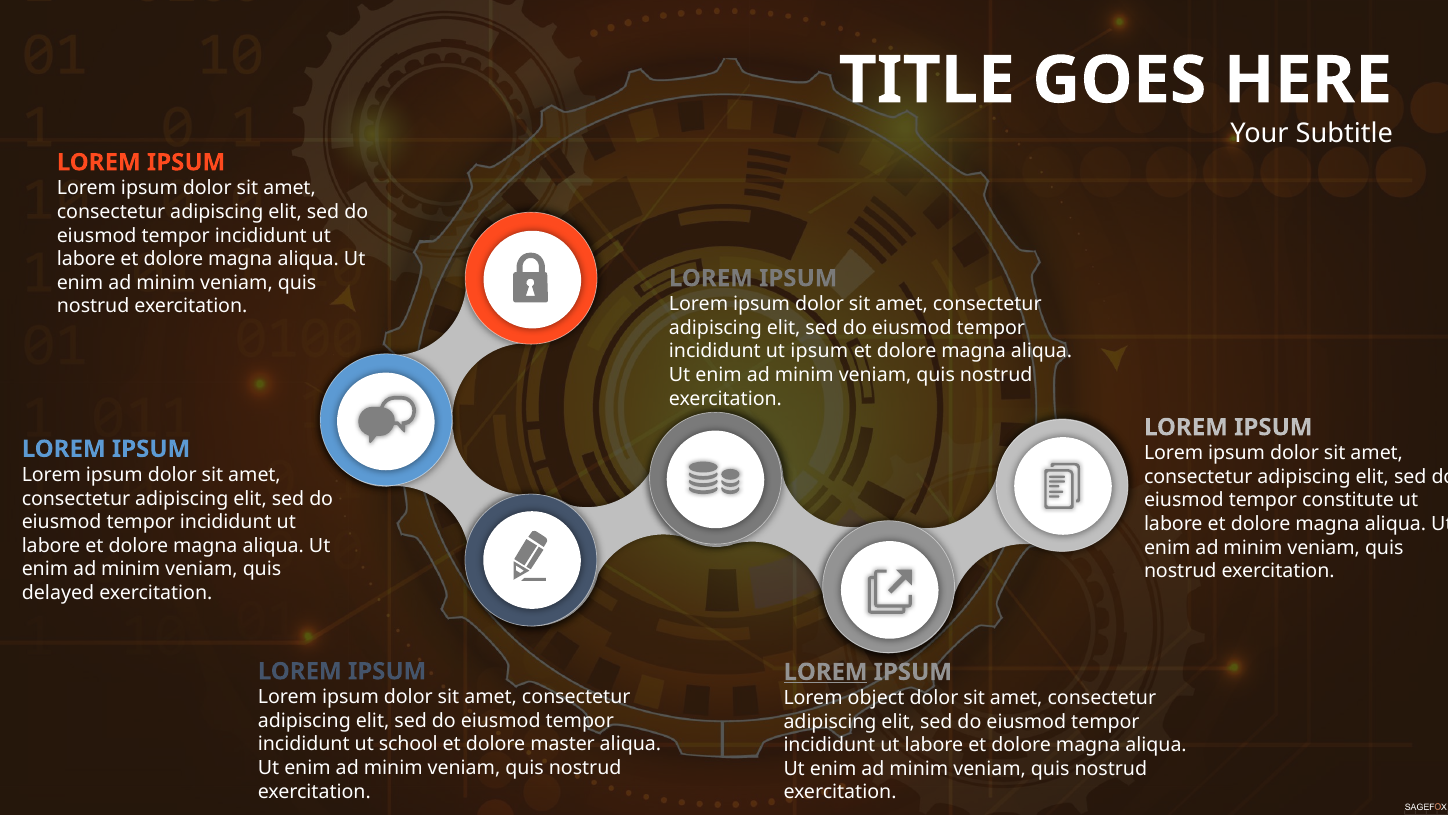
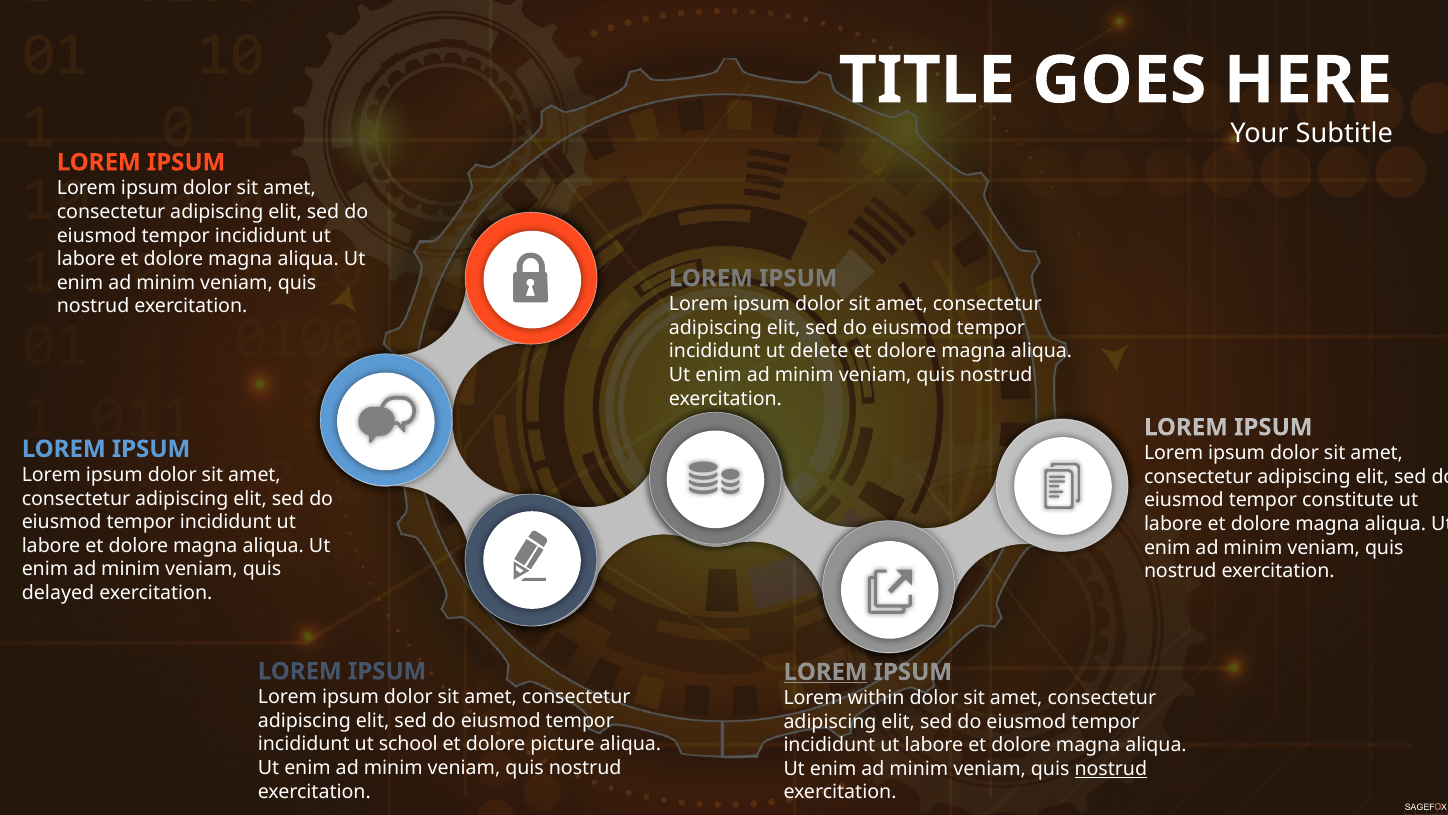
ut ipsum: ipsum -> delete
object: object -> within
master: master -> picture
nostrud at (1111, 768) underline: none -> present
